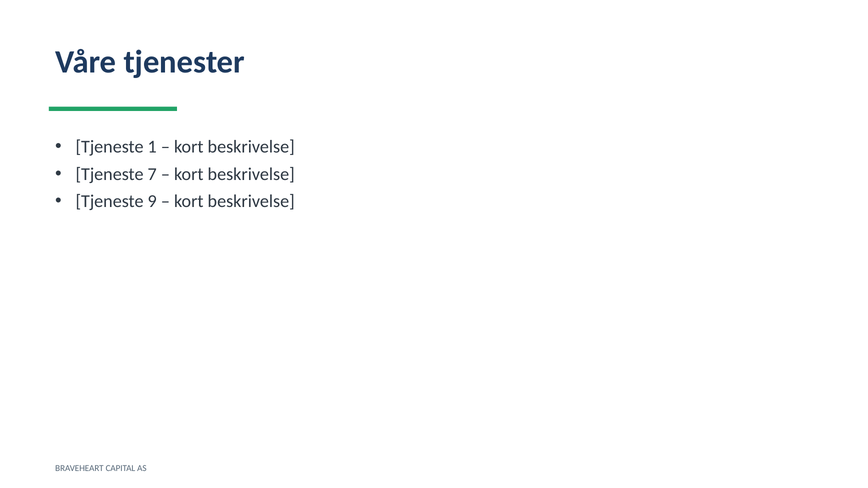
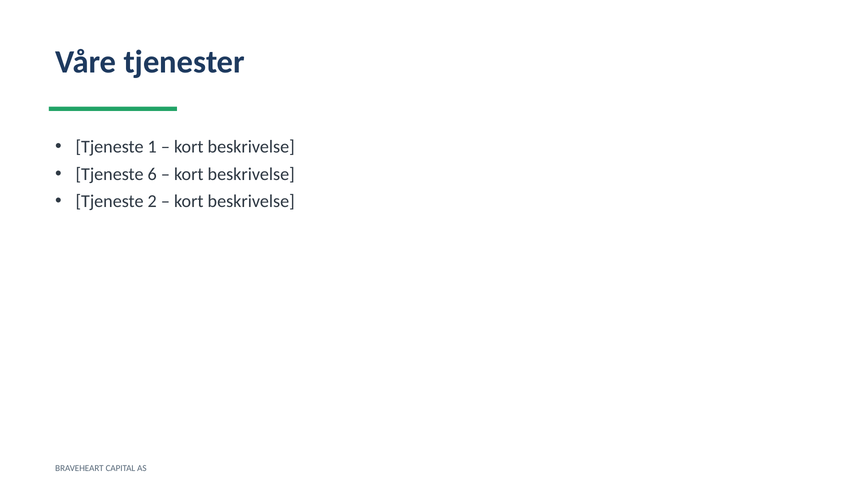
7: 7 -> 6
9: 9 -> 2
